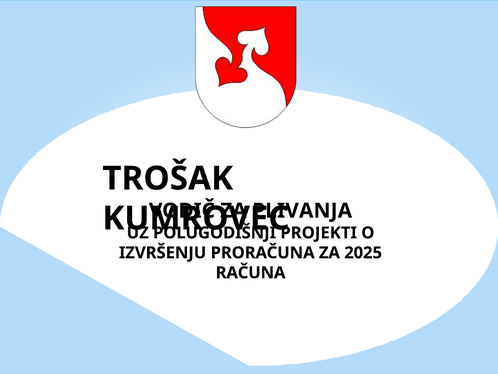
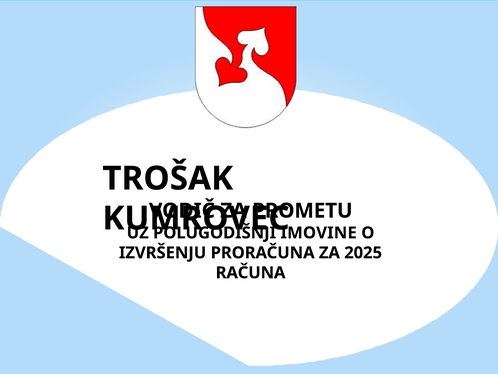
PLIVANJA: PLIVANJA -> PROMETU
PROJEKTI: PROJEKTI -> IMOVINE
